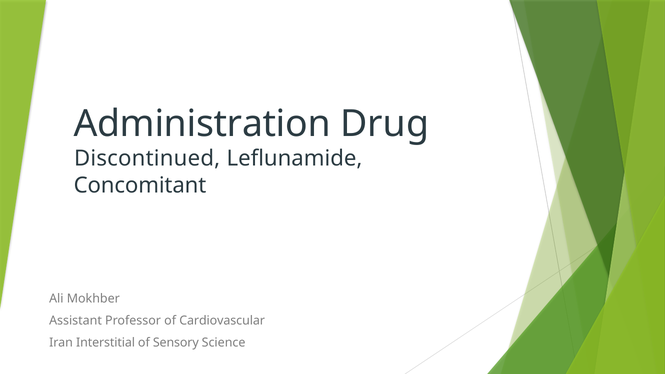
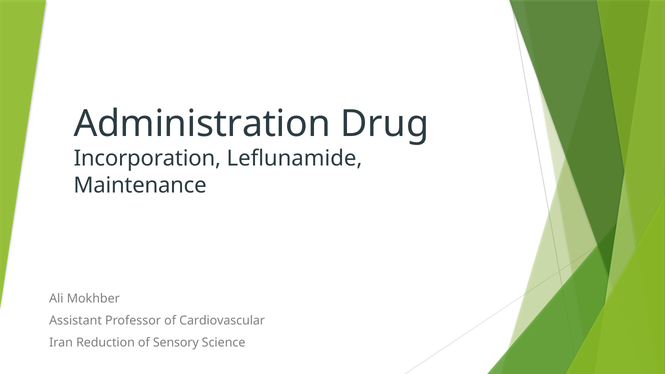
Discontinued: Discontinued -> Incorporation
Concomitant: Concomitant -> Maintenance
Interstitial: Interstitial -> Reduction
